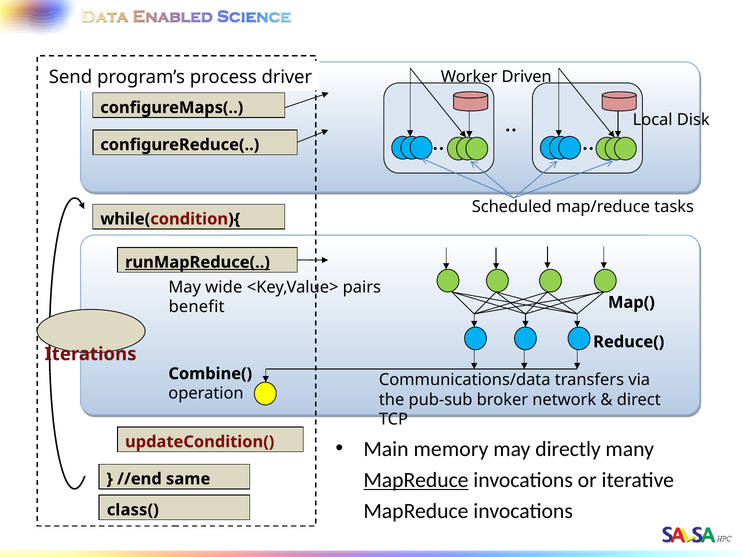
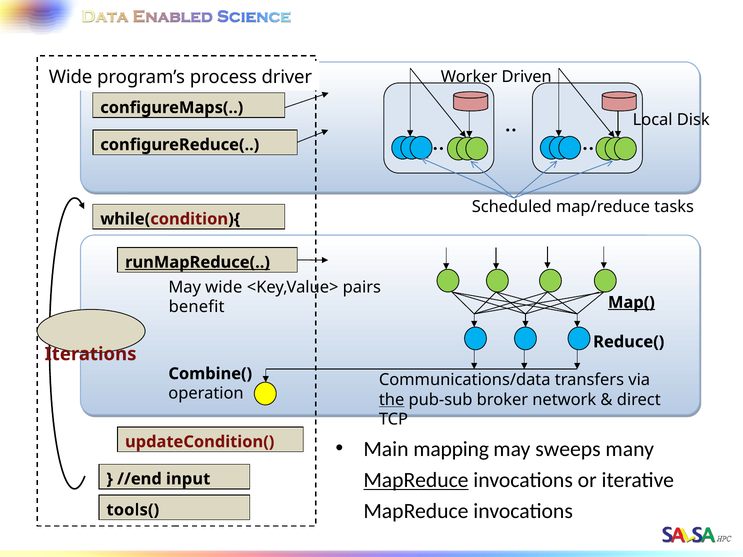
Send at (70, 77): Send -> Wide
Map( underline: none -> present
the underline: none -> present
memory: memory -> mapping
directly: directly -> sweeps
same: same -> input
class(: class( -> tools(
